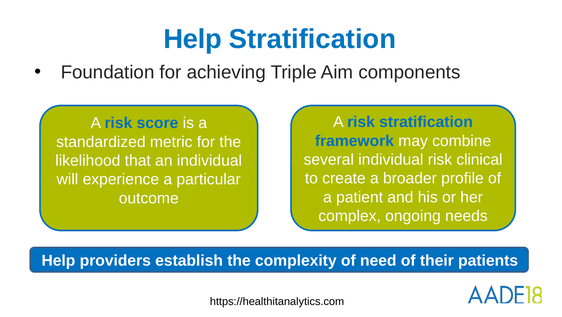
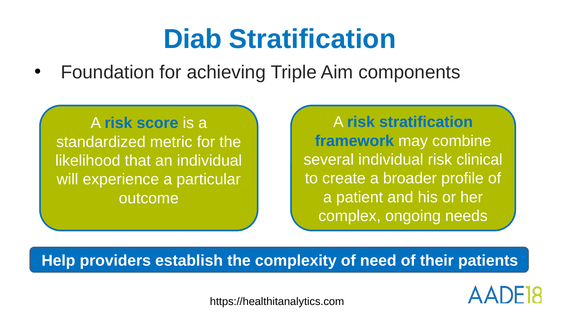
Help at (193, 39): Help -> Diab
